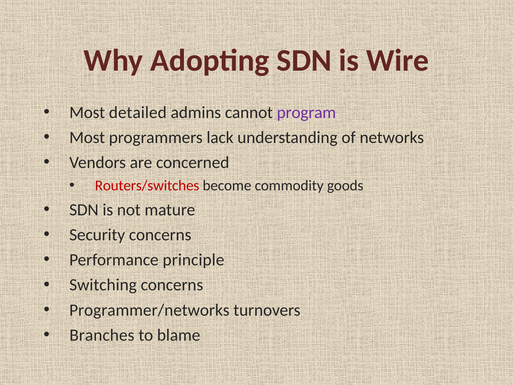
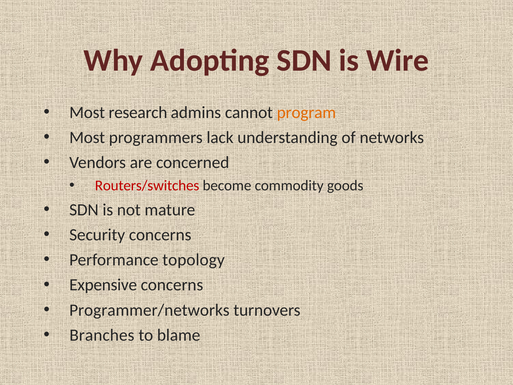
detailed: detailed -> research
program colour: purple -> orange
principle: principle -> topology
Switching: Switching -> Expensive
